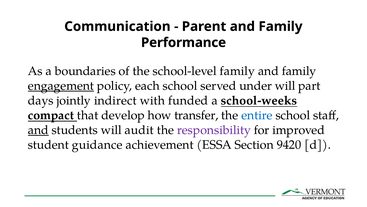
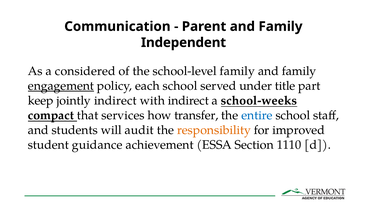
Performance: Performance -> Independent
boundaries: boundaries -> considered
under will: will -> title
days: days -> keep
with funded: funded -> indirect
develop: develop -> services
and at (38, 130) underline: present -> none
responsibility colour: purple -> orange
9420: 9420 -> 1110
